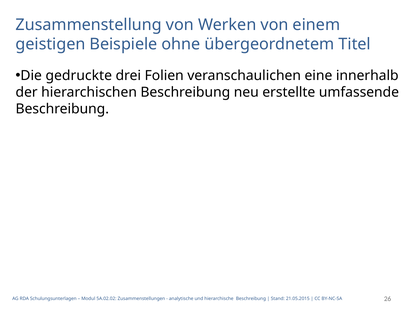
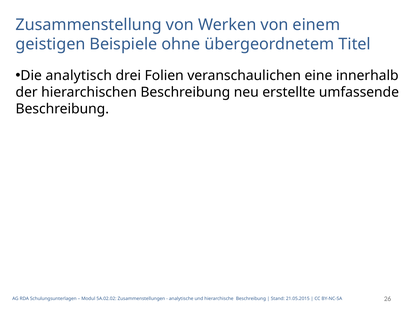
gedruckte: gedruckte -> analytisch
